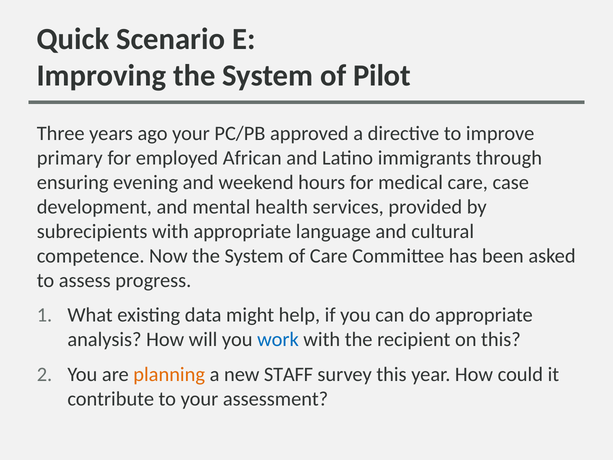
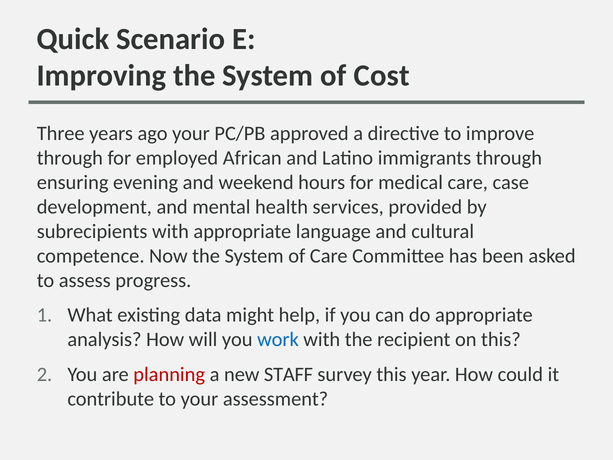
Pilot: Pilot -> Cost
primary at (70, 158): primary -> through
planning colour: orange -> red
